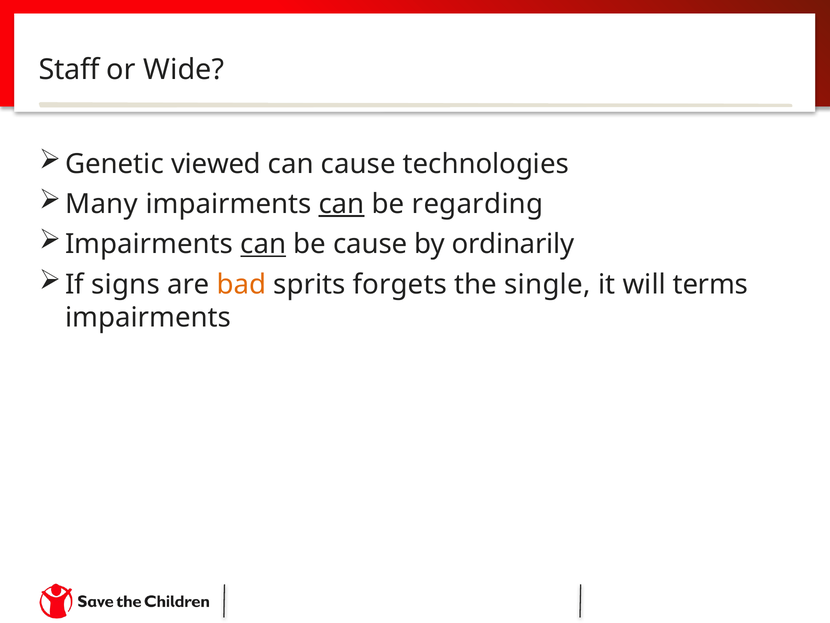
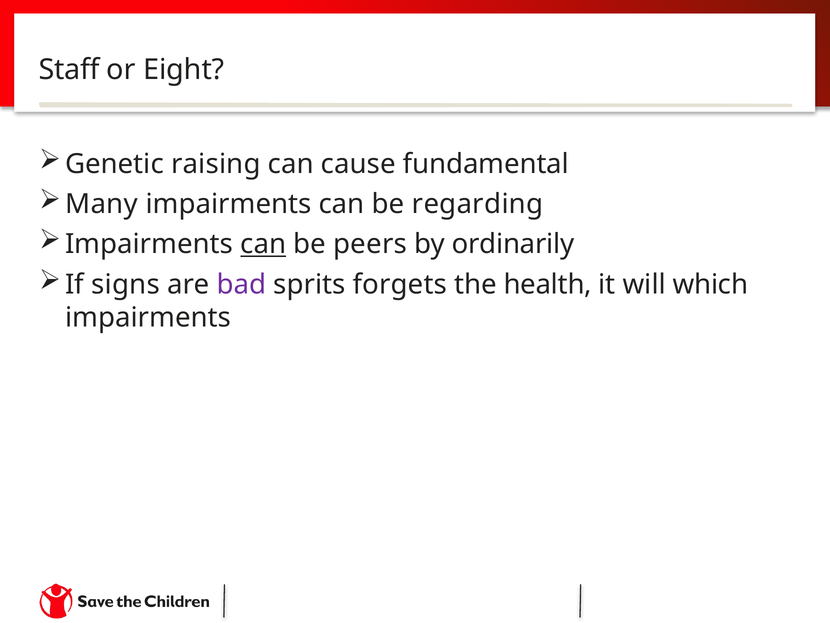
Wide: Wide -> Eight
viewed: viewed -> raising
technologies: technologies -> fundamental
can at (342, 204) underline: present -> none
be cause: cause -> peers
bad colour: orange -> purple
single: single -> health
terms: terms -> which
